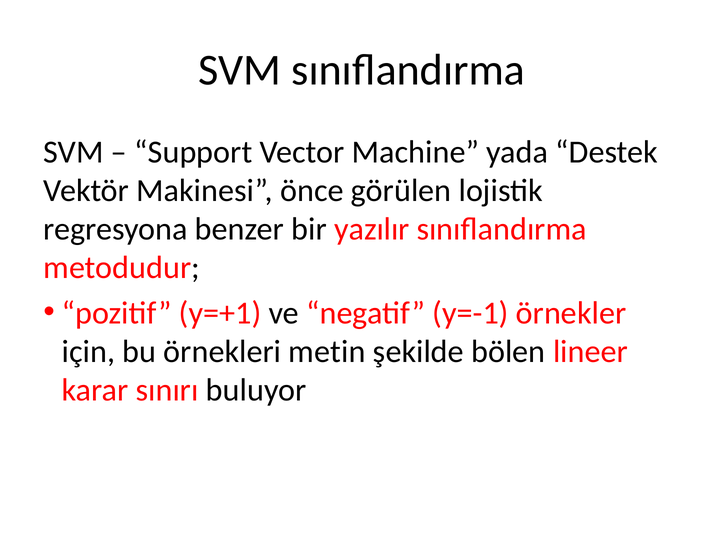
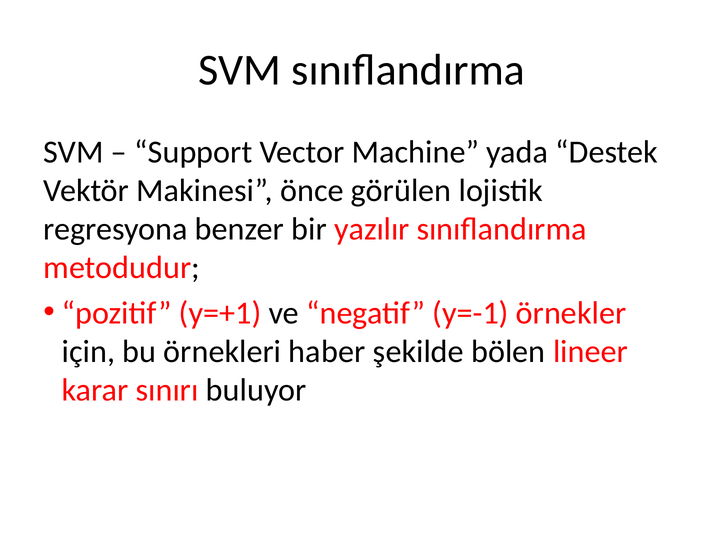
metin: metin -> haber
